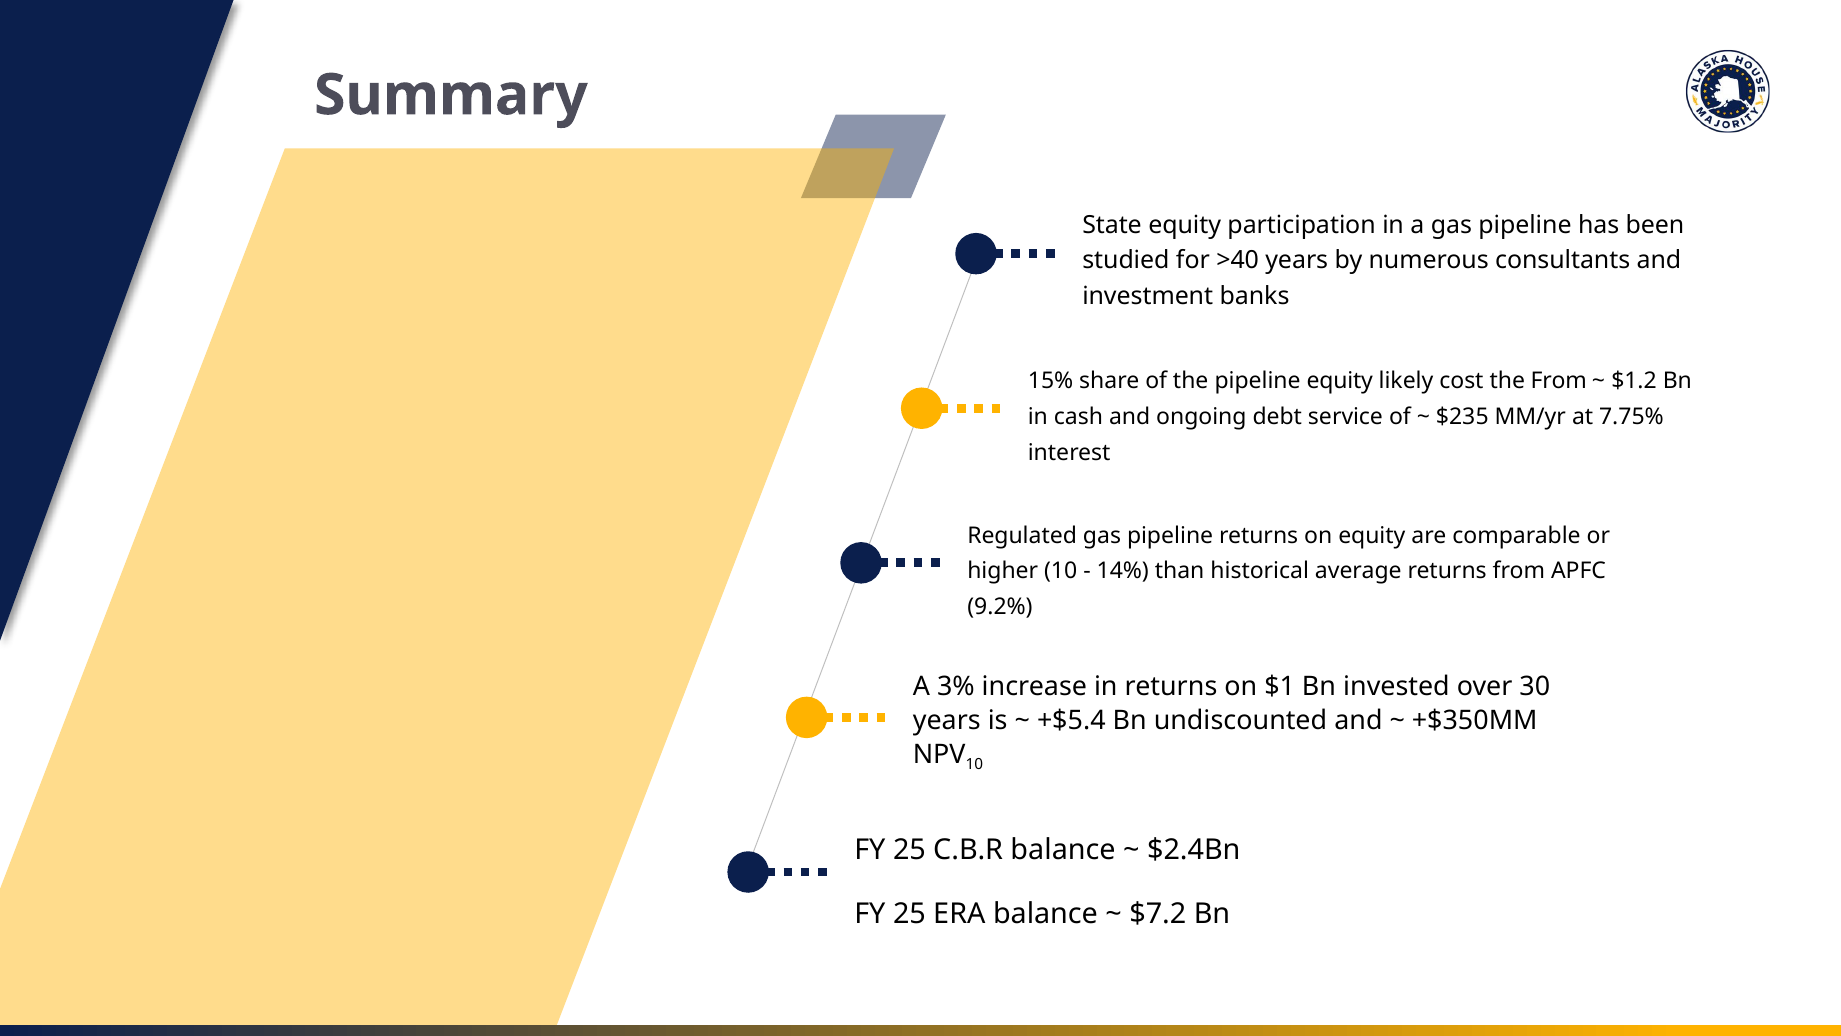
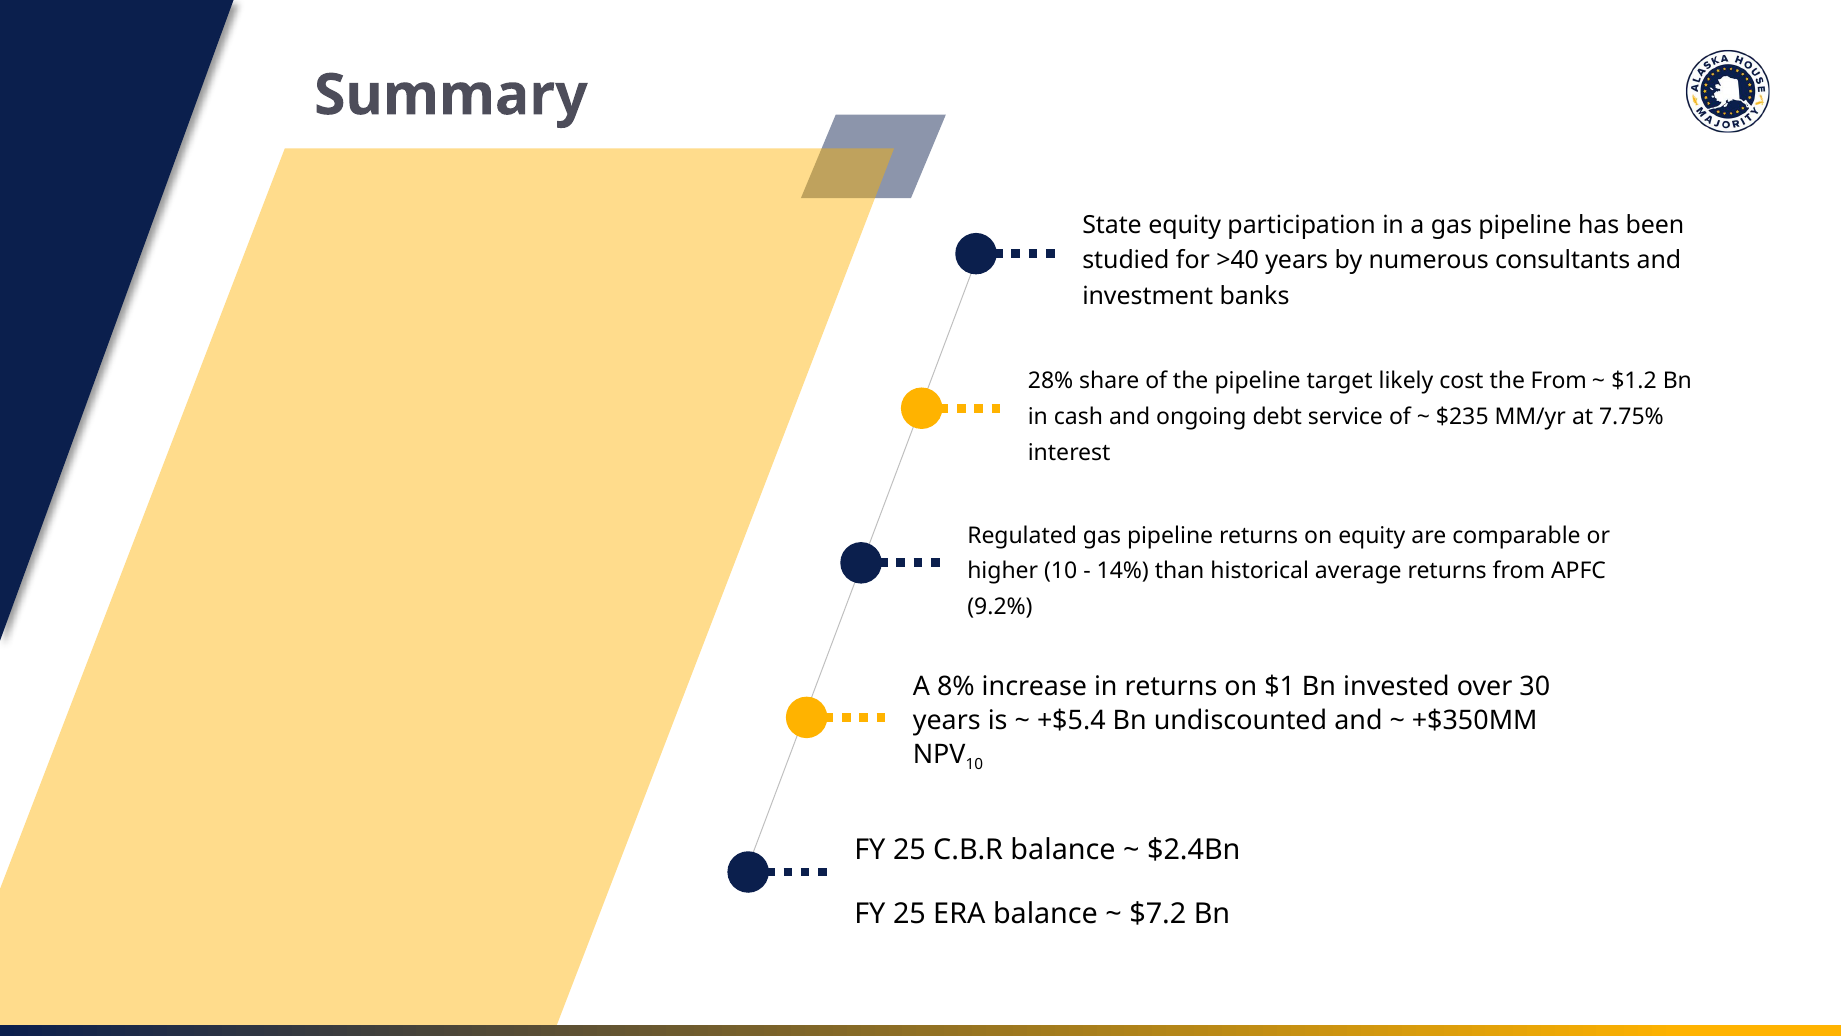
15%: 15% -> 28%
pipeline equity: equity -> target
3%: 3% -> 8%
